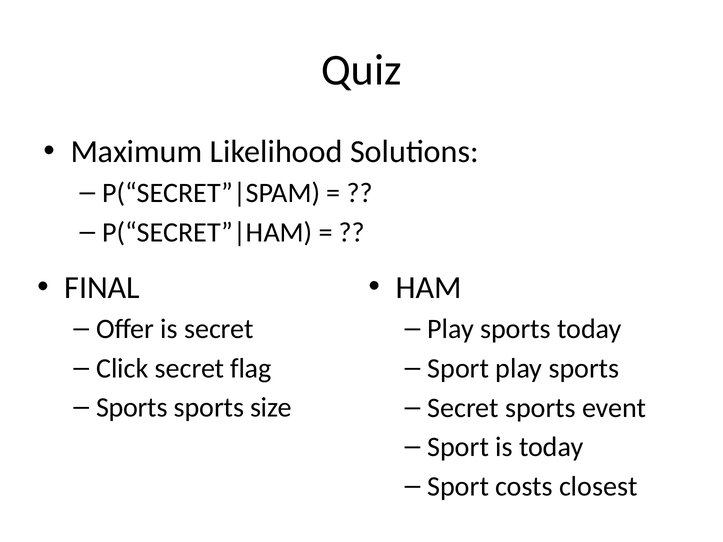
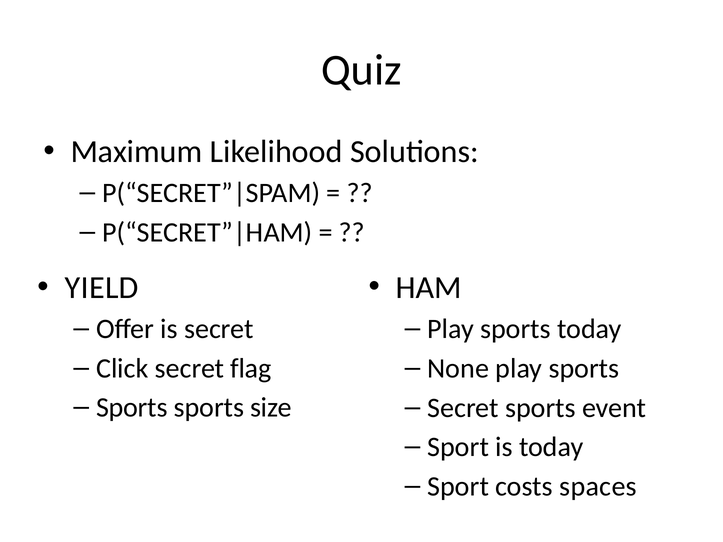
FINAL: FINAL -> YIELD
Sport at (458, 369): Sport -> None
closest: closest -> spaces
